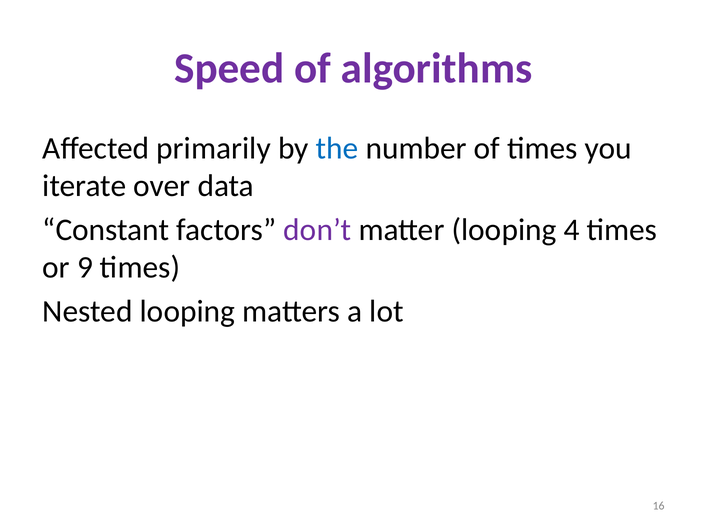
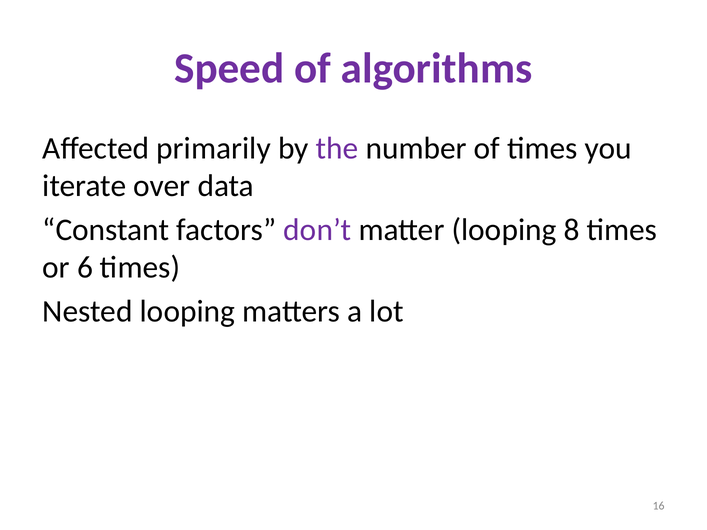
the colour: blue -> purple
4: 4 -> 8
9: 9 -> 6
